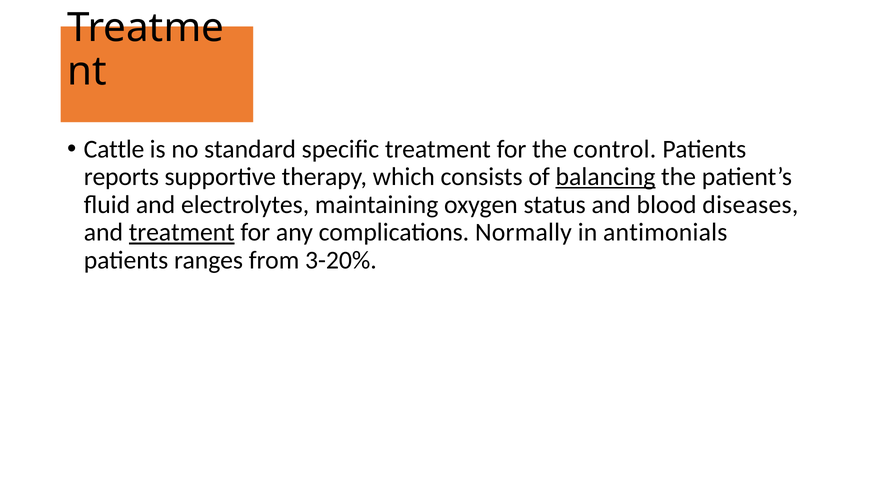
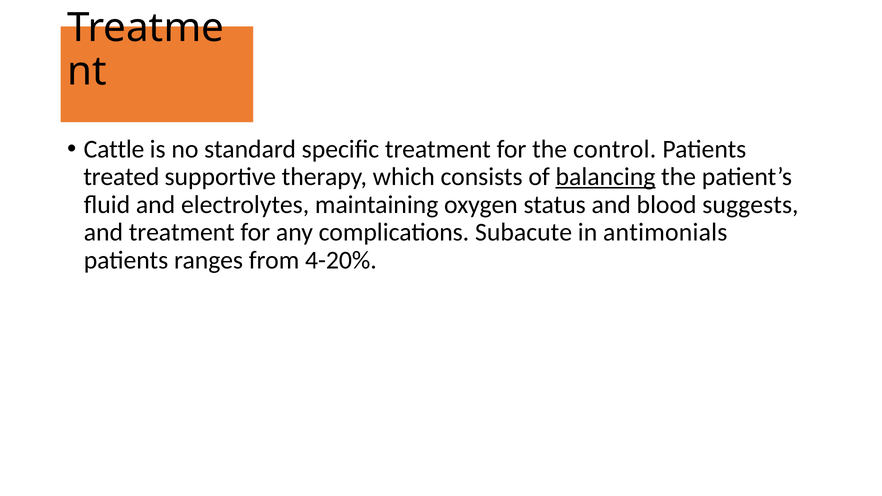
reports: reports -> treated
diseases: diseases -> suggests
treatment at (182, 232) underline: present -> none
Normally: Normally -> Subacute
3-20%: 3-20% -> 4-20%
